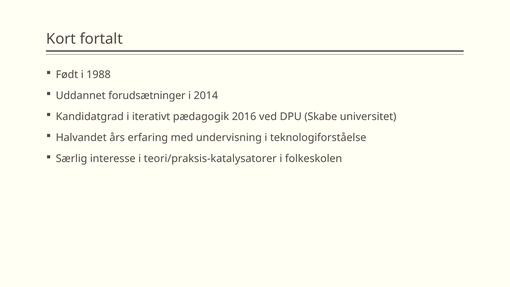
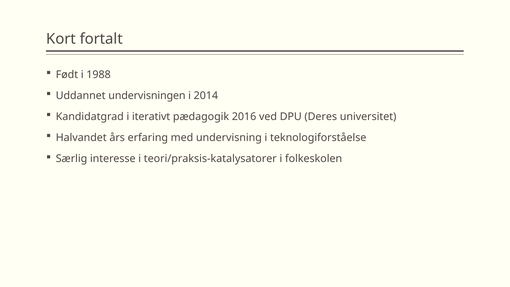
forudsætninger: forudsætninger -> undervisningen
Skabe: Skabe -> Deres
